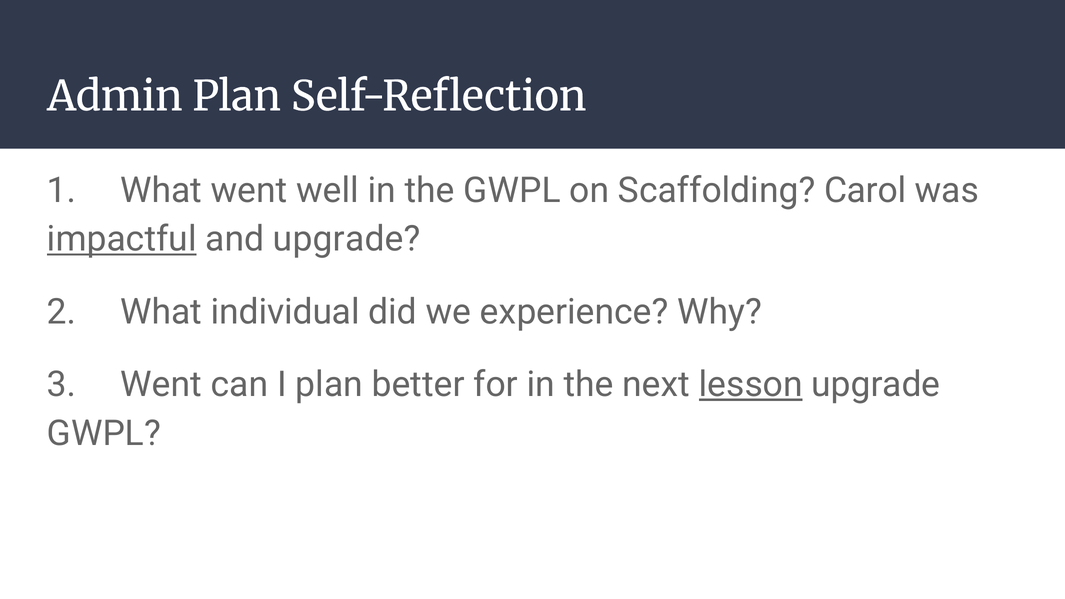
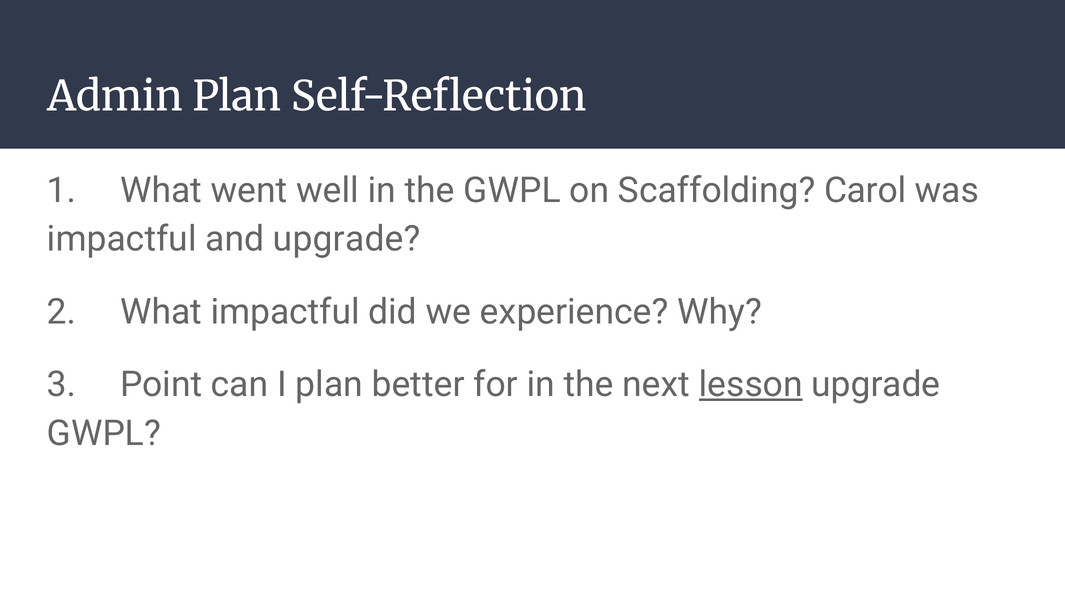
impactful at (122, 239) underline: present -> none
What individual: individual -> impactful
3 Went: Went -> Point
